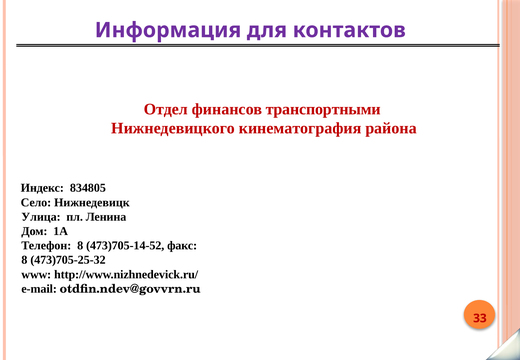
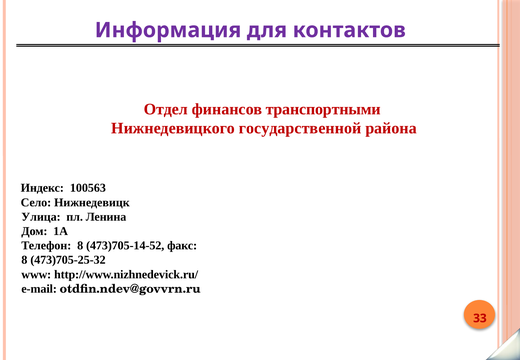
кинематография: кинематография -> государственной
834805: 834805 -> 100563
